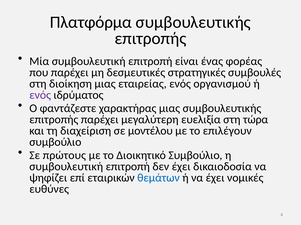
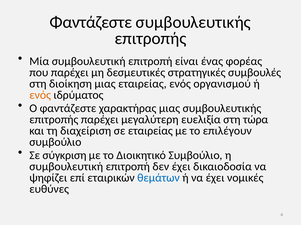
Πλατφόρμα at (91, 22): Πλατφόρμα -> Φαντάζεστε
ενός at (40, 95) colour: purple -> orange
σε μοντέλου: μοντέλου -> εταιρείας
πρώτους: πρώτους -> σύγκριση
